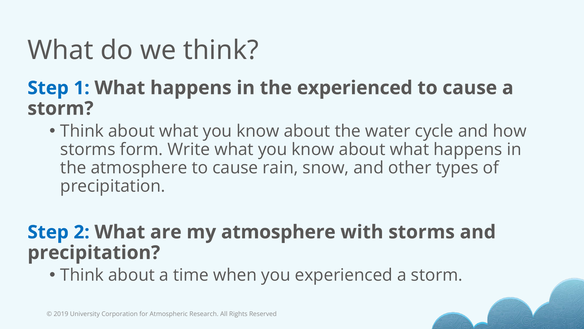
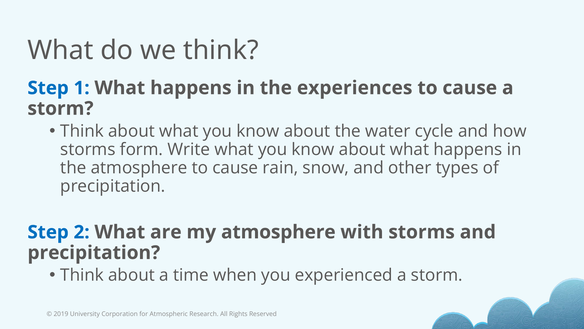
the experienced: experienced -> experiences
